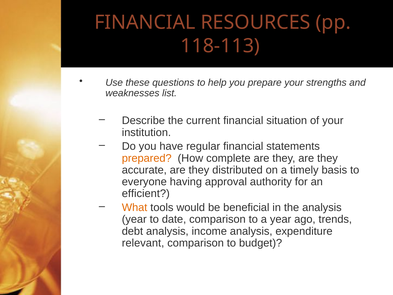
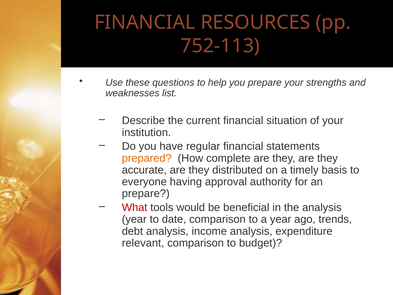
118-113: 118-113 -> 752-113
efficient at (146, 193): efficient -> prepare
What colour: orange -> red
